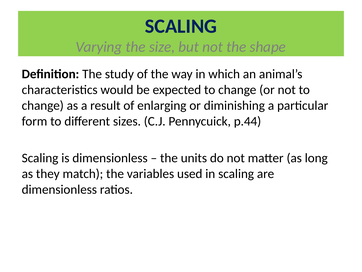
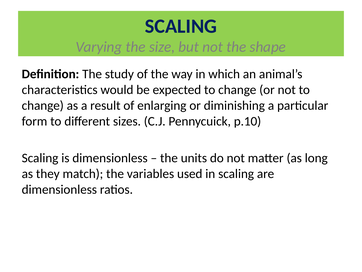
p.44: p.44 -> p.10
